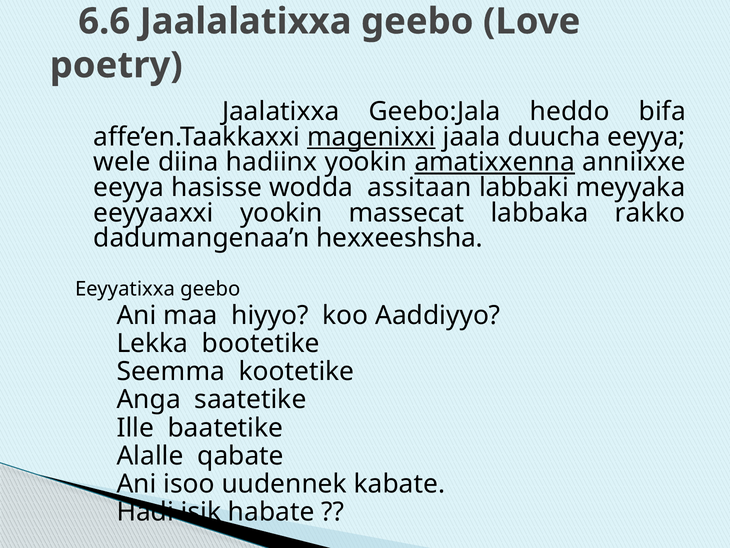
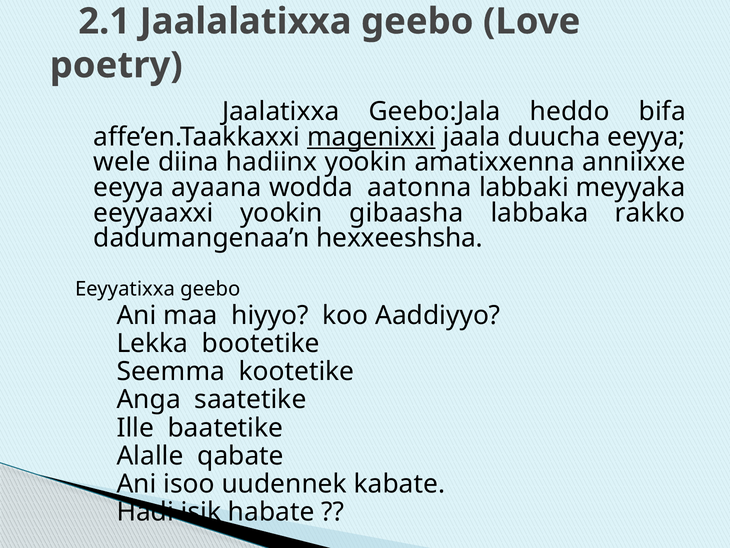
6.6: 6.6 -> 2.1
amatixxenna underline: present -> none
hasisse: hasisse -> ayaana
assitaan: assitaan -> aatonna
massecat: massecat -> gibaasha
